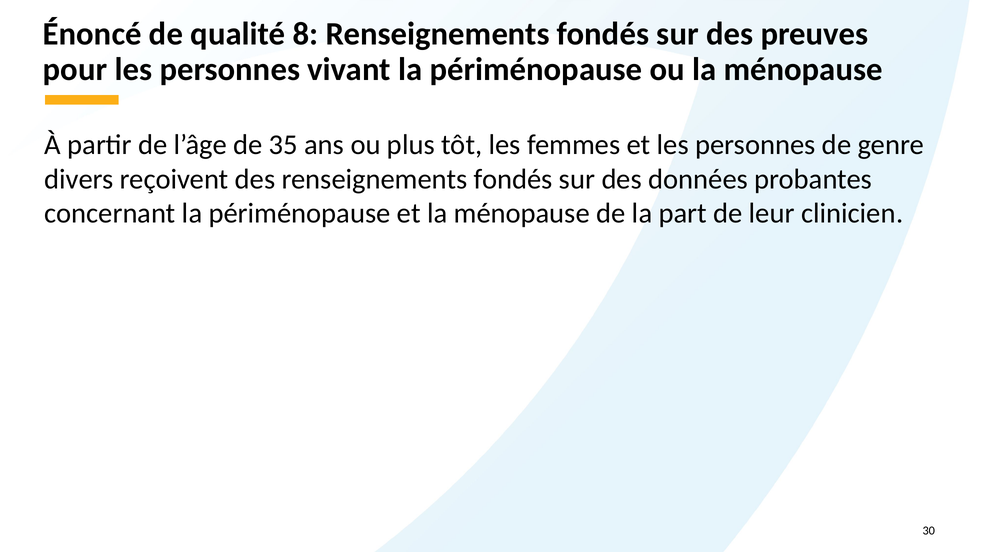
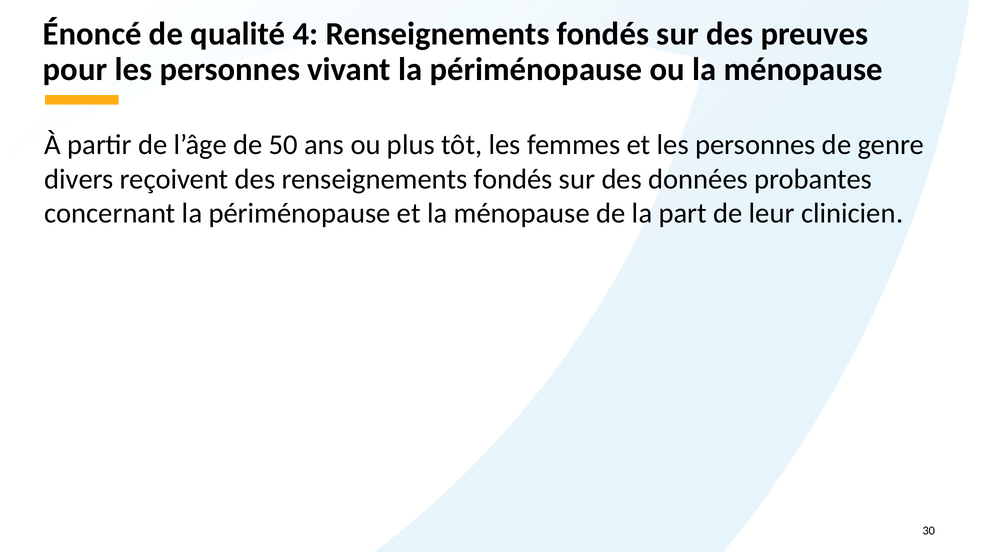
8: 8 -> 4
35: 35 -> 50
